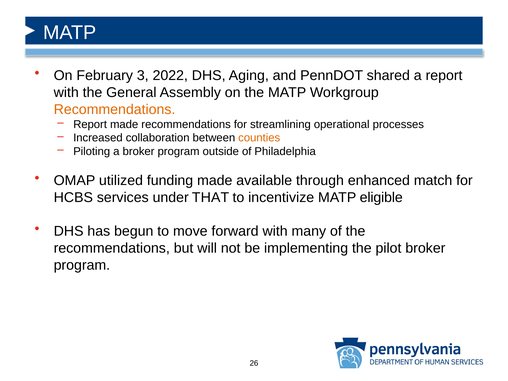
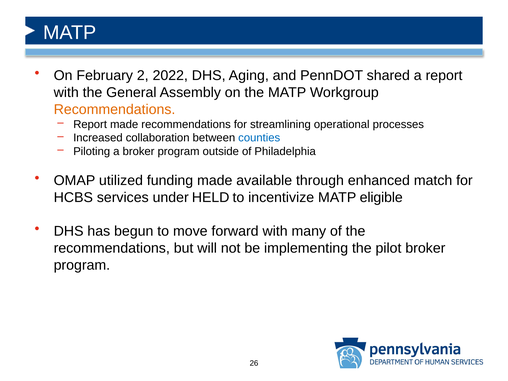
3: 3 -> 2
counties colour: orange -> blue
THAT: THAT -> HELD
